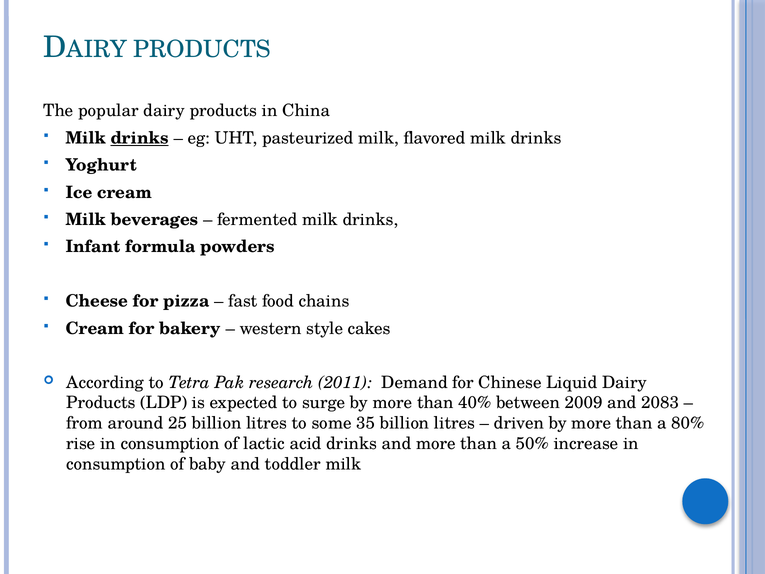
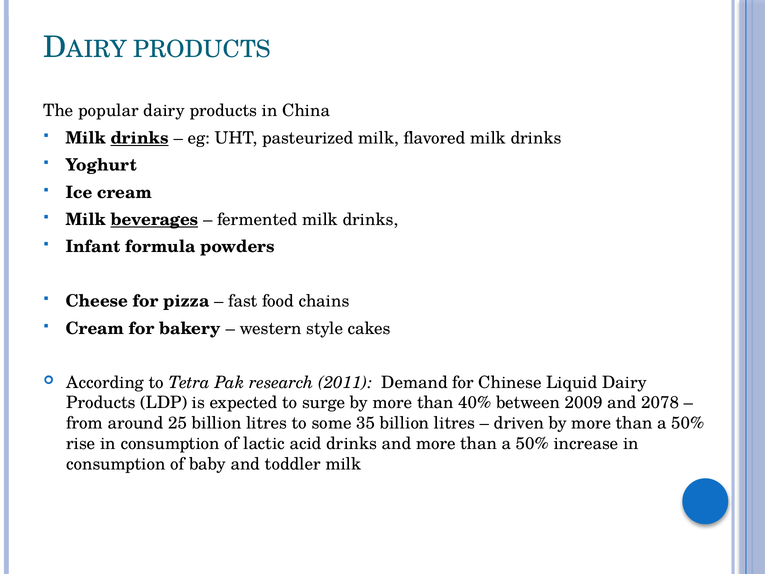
beverages underline: none -> present
2083: 2083 -> 2078
80% at (688, 423): 80% -> 50%
